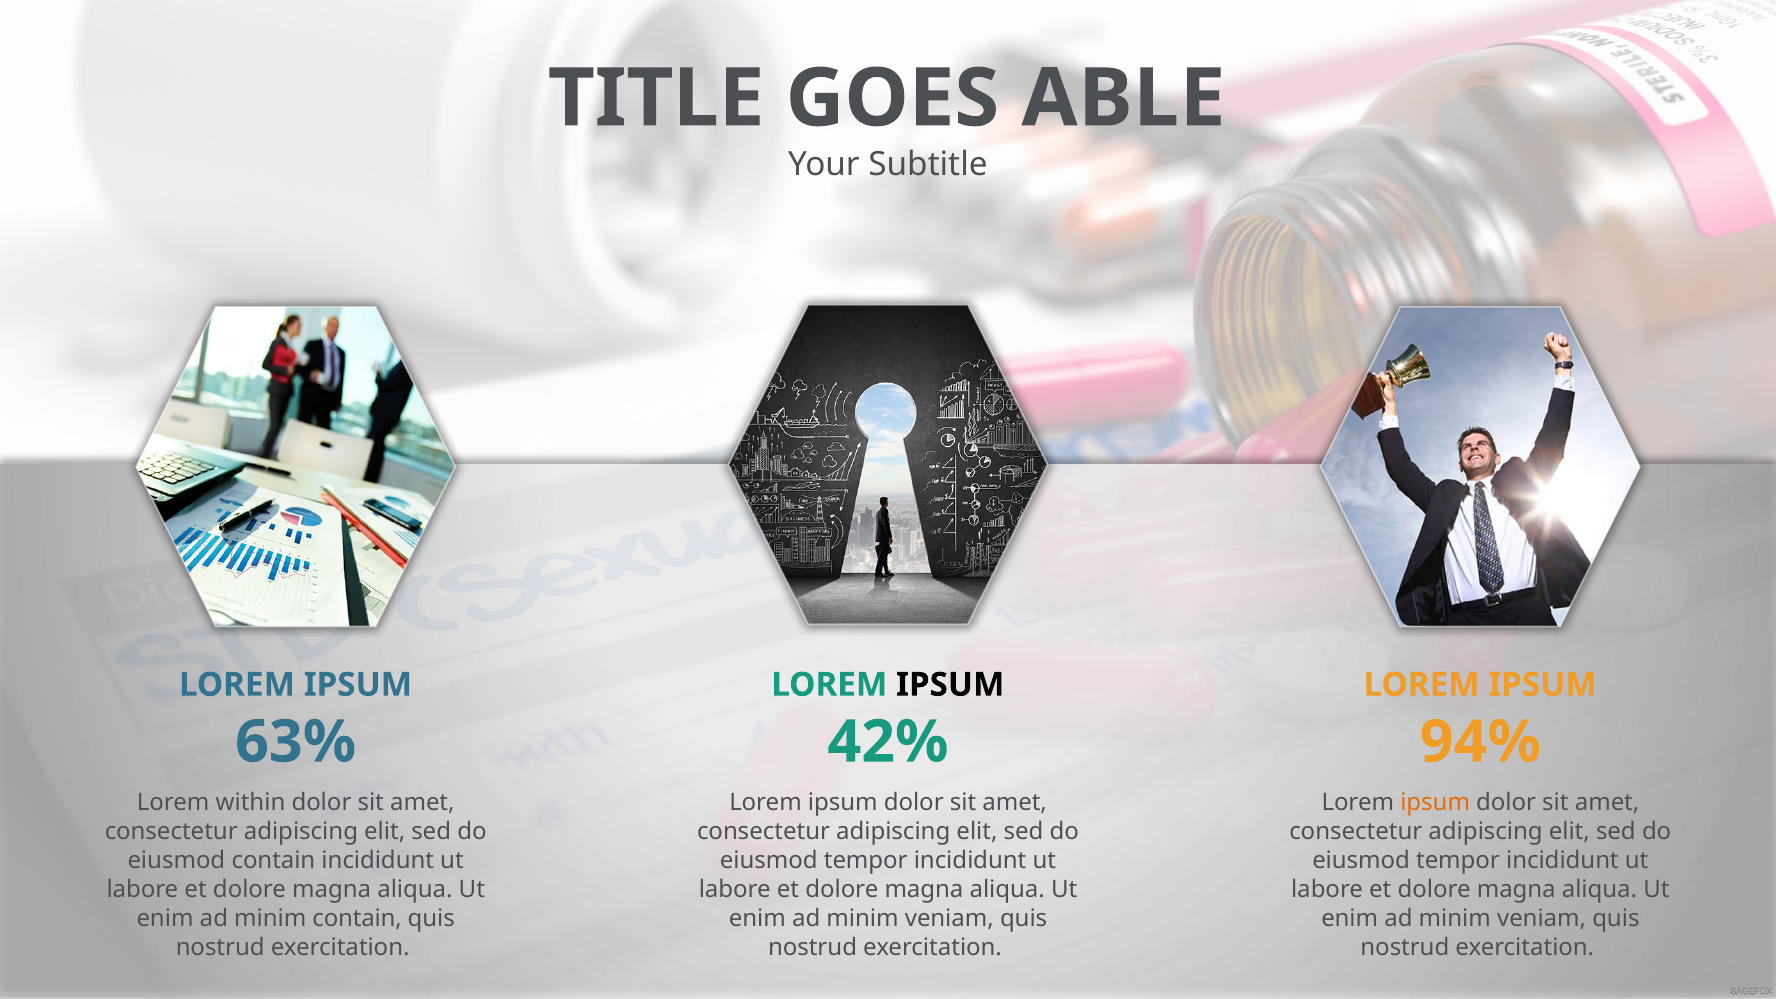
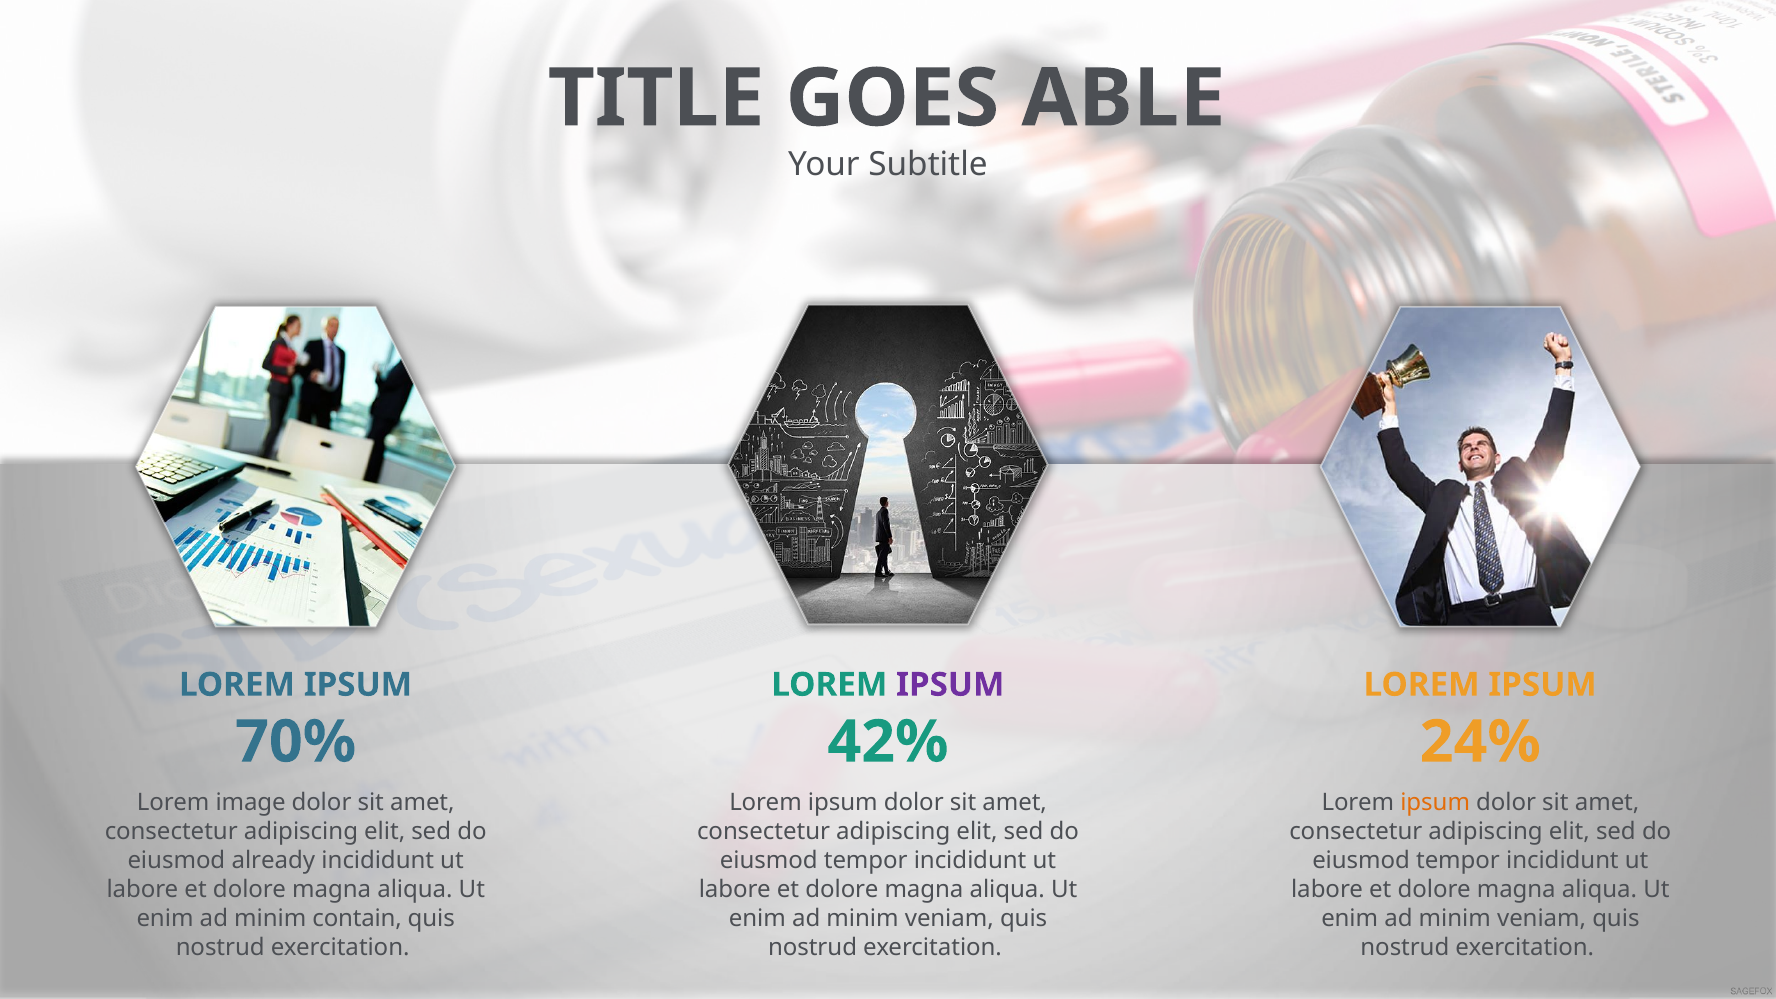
IPSUM at (950, 685) colour: black -> purple
63%: 63% -> 70%
94%: 94% -> 24%
within: within -> image
eiusmod contain: contain -> already
